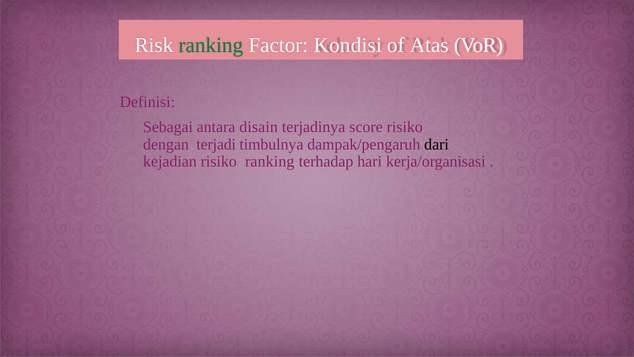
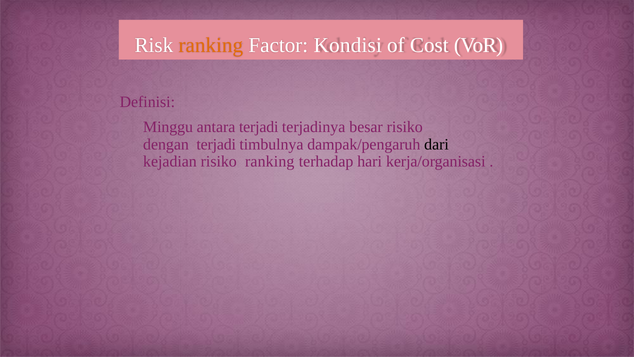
ranking at (211, 45) colour: green -> orange
Atas: Atas -> Cost
Sebagai: Sebagai -> Minggu
antara disain: disain -> terjadi
score: score -> besar
